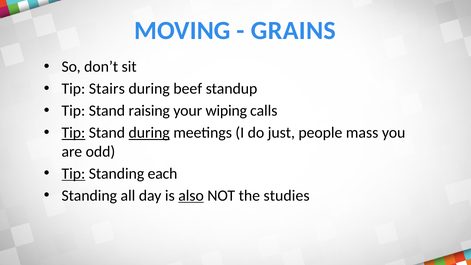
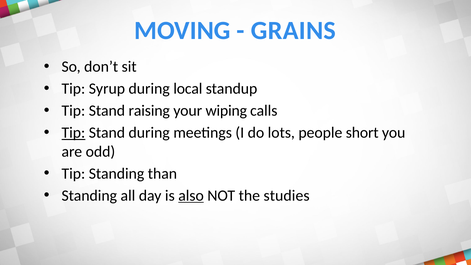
Stairs: Stairs -> Syrup
beef: beef -> local
during at (149, 133) underline: present -> none
just: just -> lots
mass: mass -> short
Tip at (73, 174) underline: present -> none
each: each -> than
